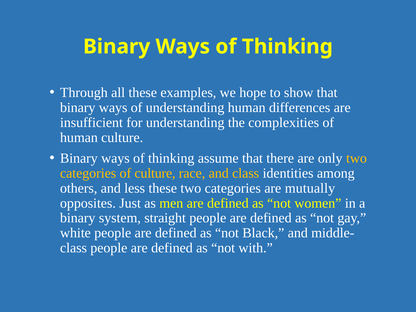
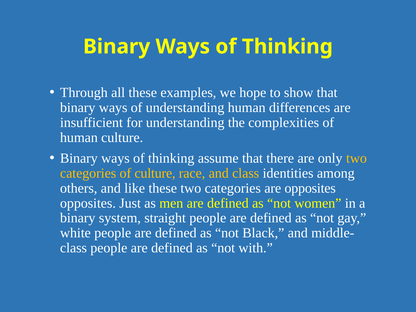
less: less -> like
are mutually: mutually -> opposites
